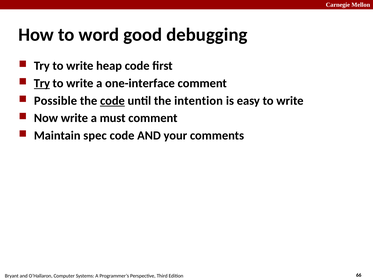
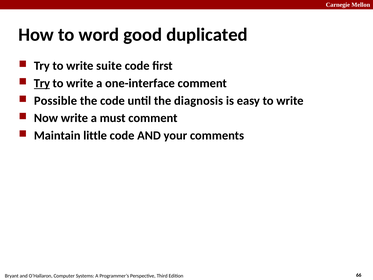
debugging: debugging -> duplicated
heap: heap -> suite
code at (112, 101) underline: present -> none
intention: intention -> diagnosis
spec: spec -> little
